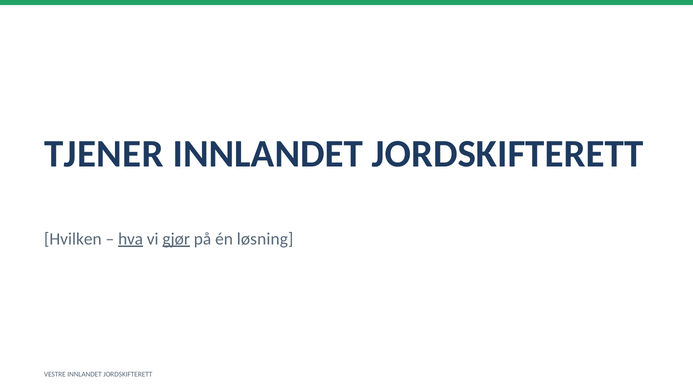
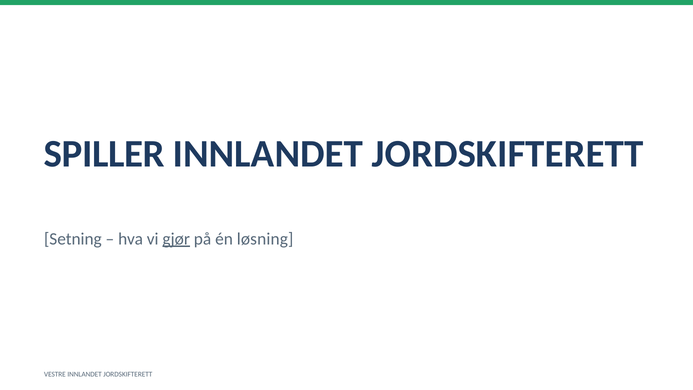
TJENER: TJENER -> SPILLER
Hvilken: Hvilken -> Setning
hva underline: present -> none
